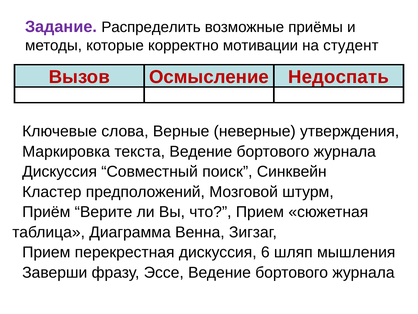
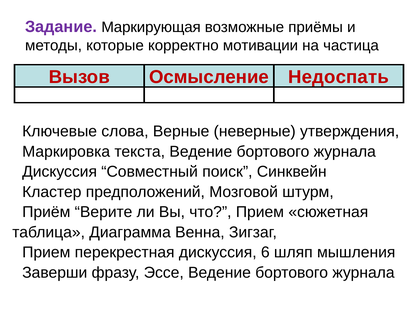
Распределить: Распределить -> Маркирующая
студент: студент -> частица
